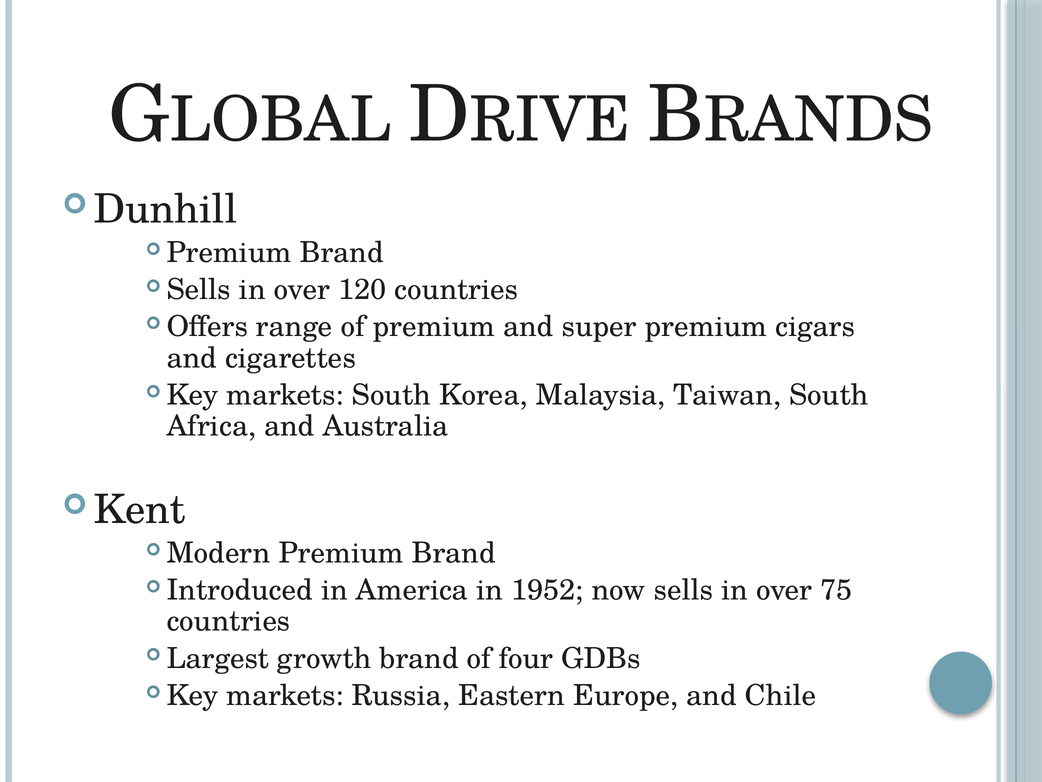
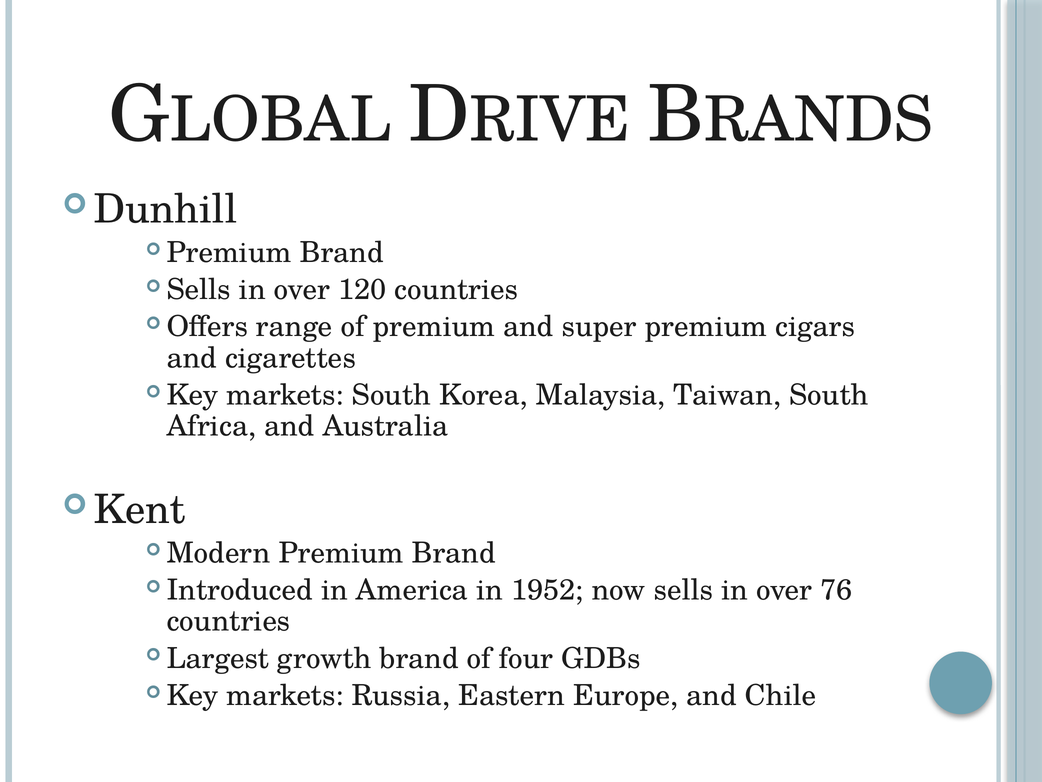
75: 75 -> 76
